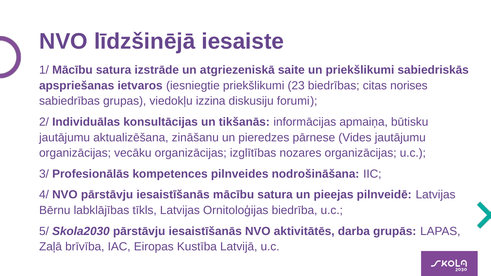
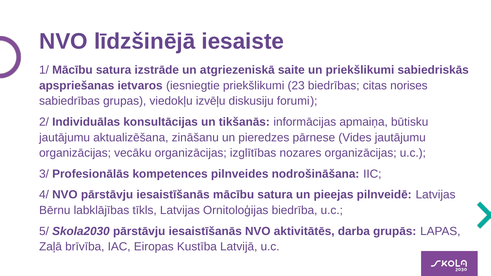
izzina: izzina -> izvēļu
